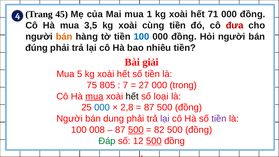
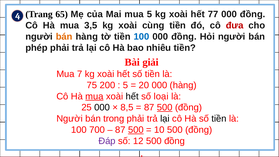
45: 45 -> 65
mua 1: 1 -> 5
71: 71 -> 77
đúng: đúng -> phép
5: 5 -> 7
805: 805 -> 200
7 at (126, 85): 7 -> 5
27: 27 -> 20
000 trong: trong -> hàng
000 at (102, 107) colour: blue -> black
2,8: 2,8 -> 8,5
500 at (165, 107) underline: none -> present
dung: dung -> trong
lại at (165, 119) colour: purple -> black
tiền at (219, 119) colour: purple -> black
008: 008 -> 700
82: 82 -> 10
Đáp colour: green -> purple
500 at (154, 141) underline: present -> none
